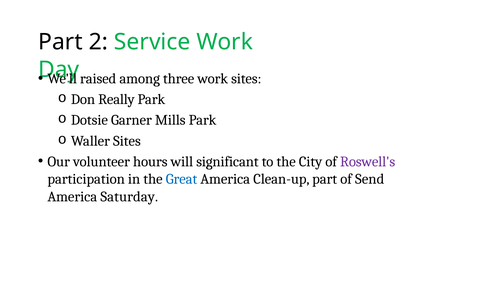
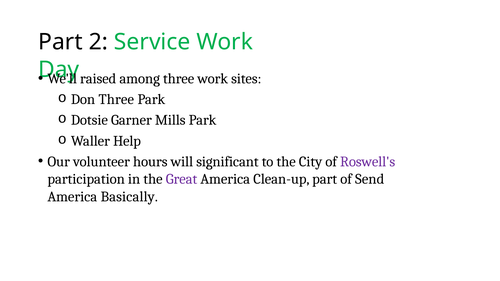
Don Really: Really -> Three
Waller Sites: Sites -> Help
Great colour: blue -> purple
Saturday: Saturday -> Basically
